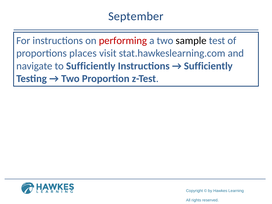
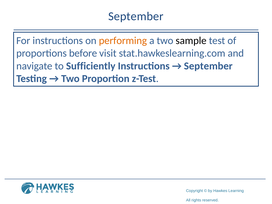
performing colour: red -> orange
places: places -> before
Sufficiently at (208, 66): Sufficiently -> September
